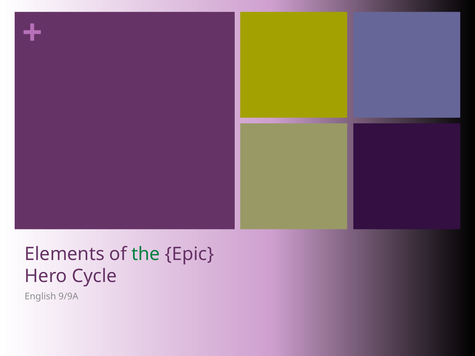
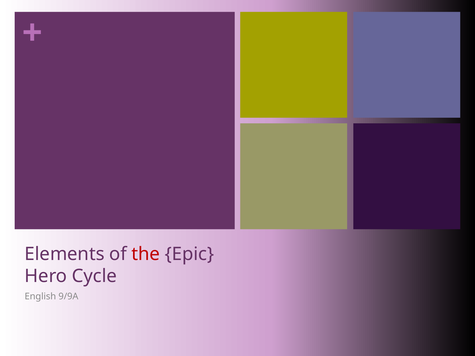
the colour: green -> red
